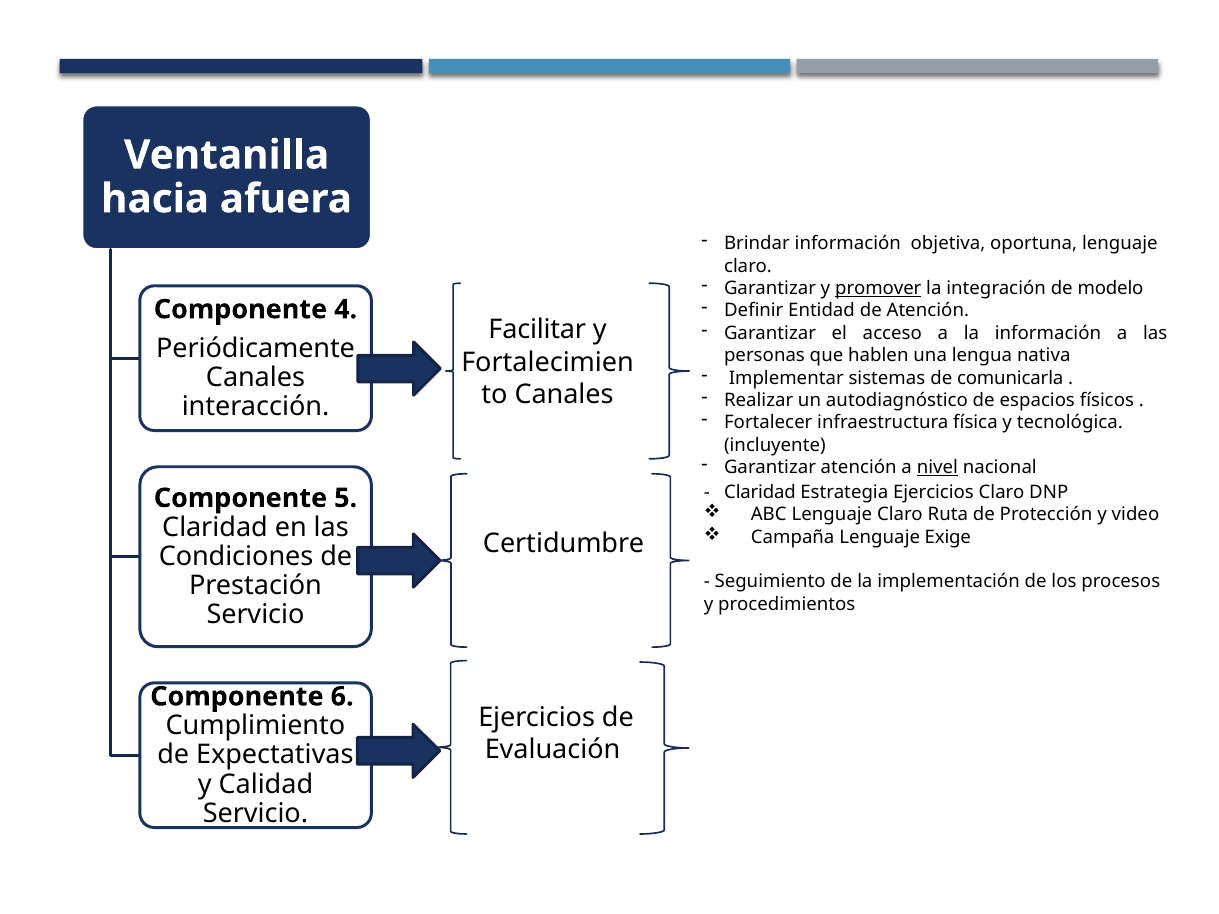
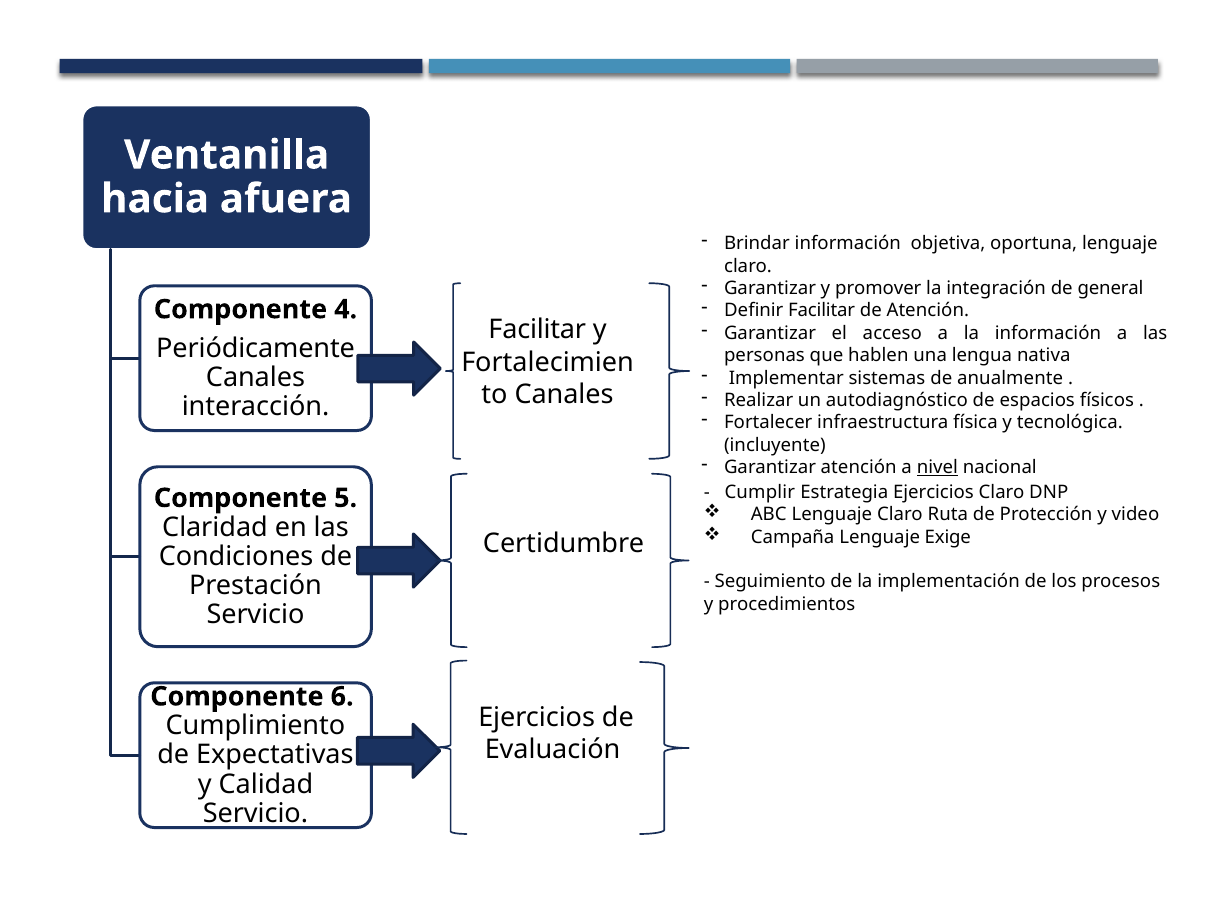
promover underline: present -> none
modelo: modelo -> general
Definir Entidad: Entidad -> Facilitar
comunicarla: comunicarla -> anualmente
Claridad at (760, 492): Claridad -> Cumplir
